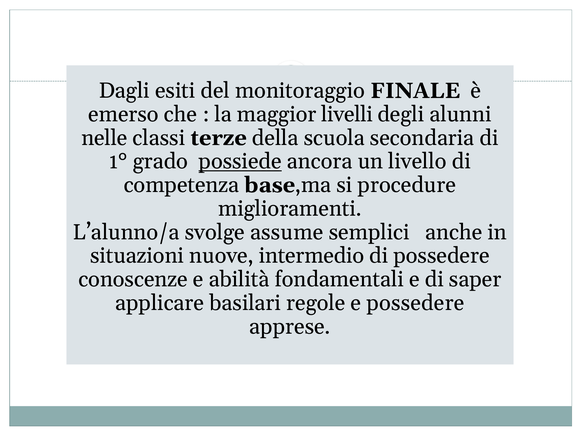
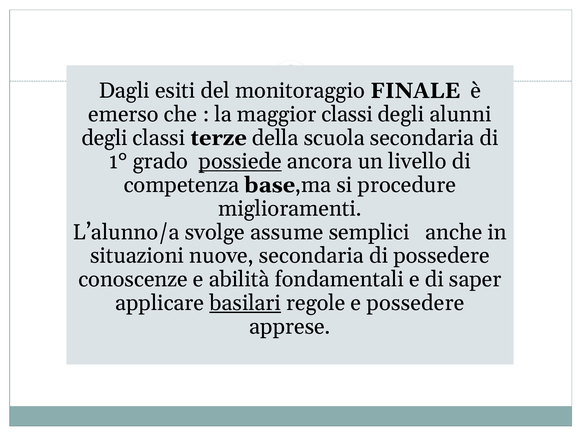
maggior livelli: livelli -> classi
nelle at (104, 138): nelle -> degli
nuove intermedio: intermedio -> secondaria
basilari underline: none -> present
